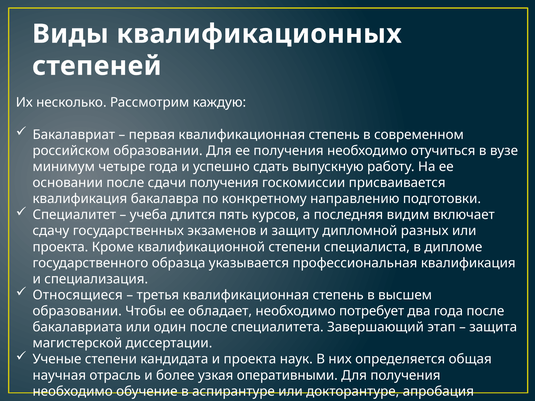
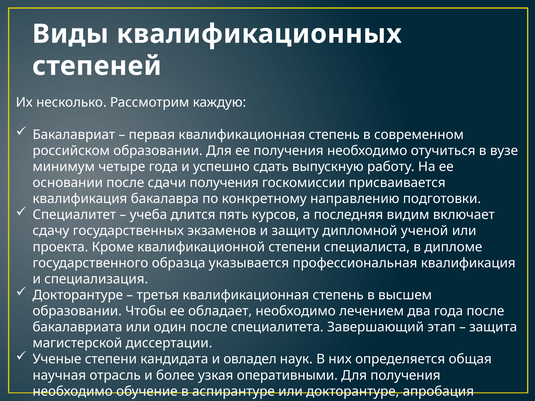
разных: разных -> ученой
Относящиеся at (78, 295): Относящиеся -> Докторантуре
потребует: потребует -> лечением
и проекта: проекта -> овладел
